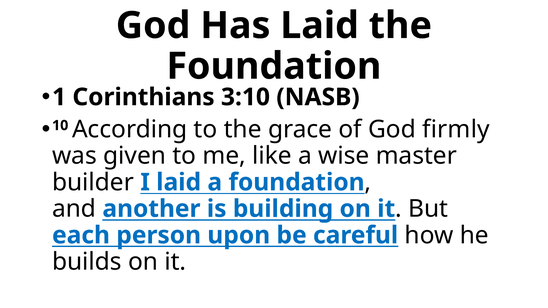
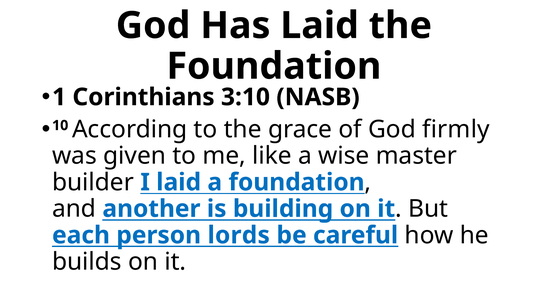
upon: upon -> lords
